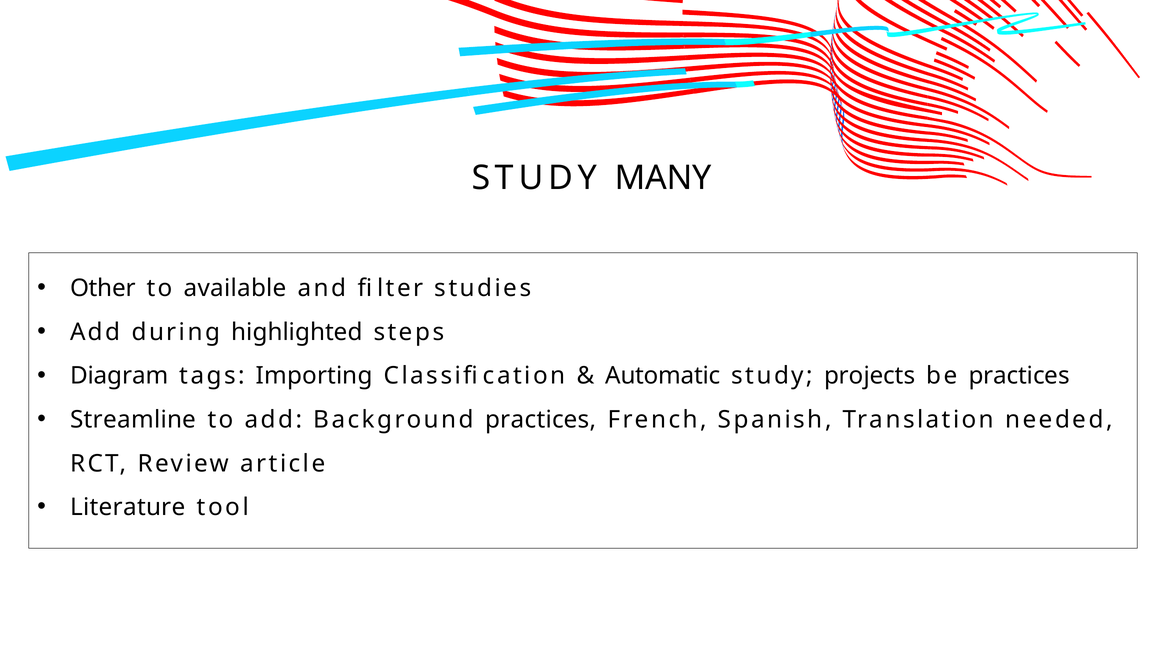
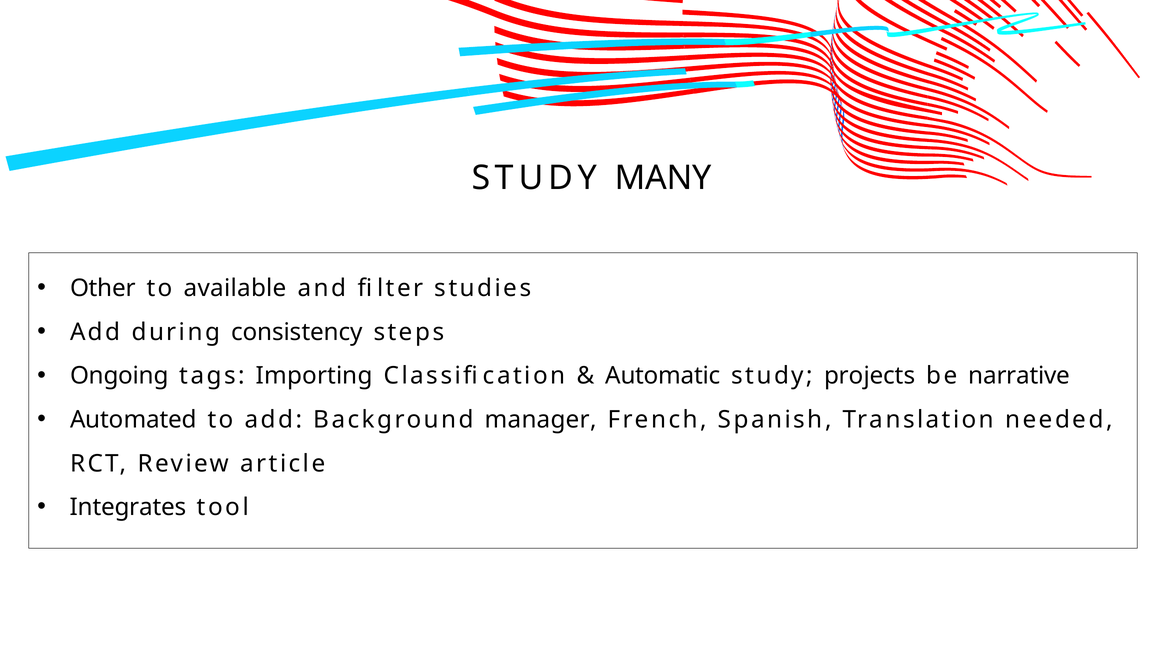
highlighted: highlighted -> consistency
Diagram: Diagram -> Ongoing
be practices: practices -> narrative
Streamline: Streamline -> Automated
Background practices: practices -> manager
Literature: Literature -> Integrates
